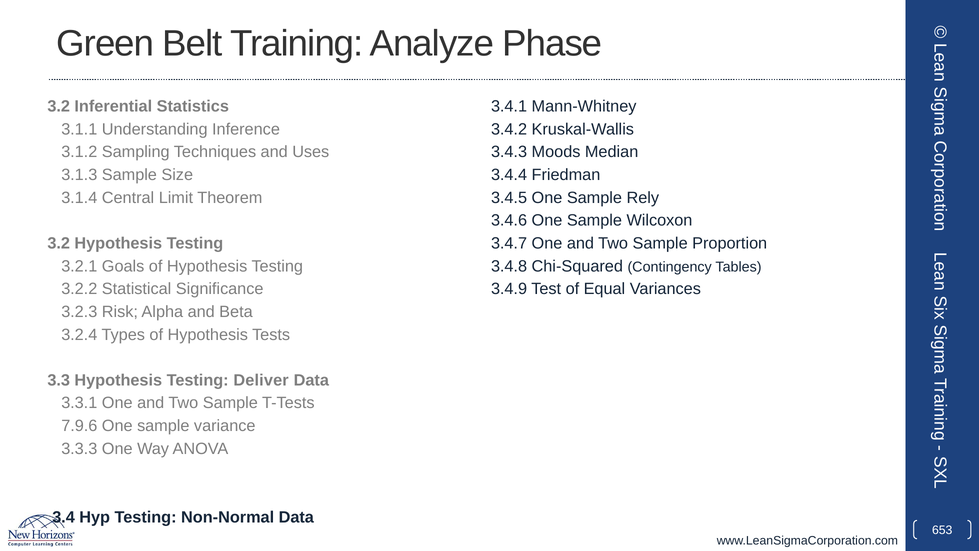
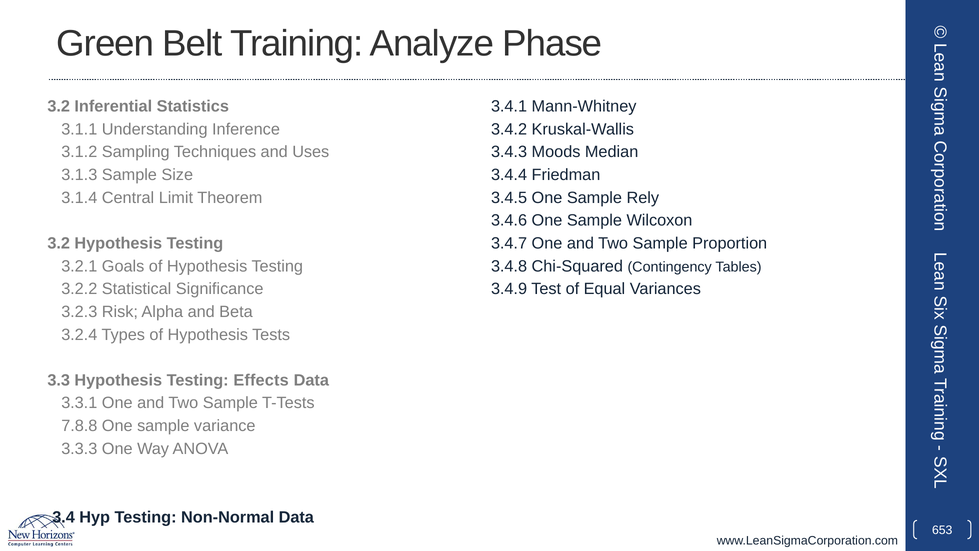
Deliver: Deliver -> Effects
7.9.6: 7.9.6 -> 7.8.8
